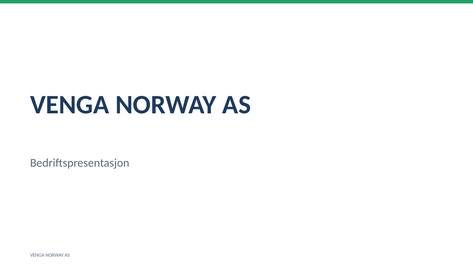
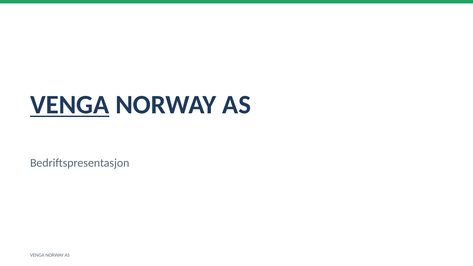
VENGA at (70, 105) underline: none -> present
